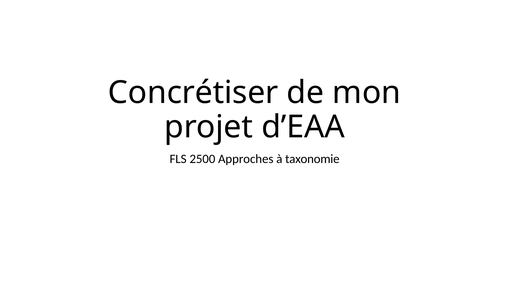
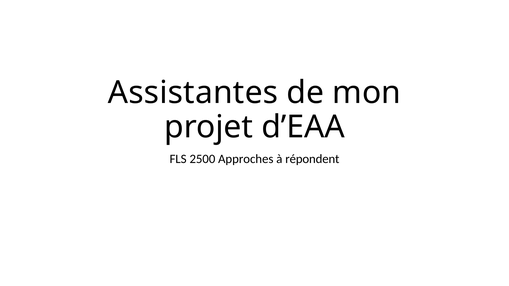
Concrétiser: Concrétiser -> Assistantes
taxonomie: taxonomie -> répondent
